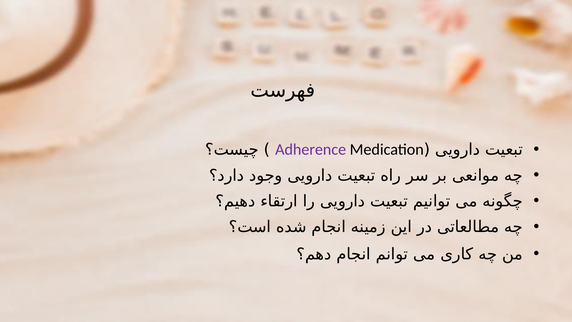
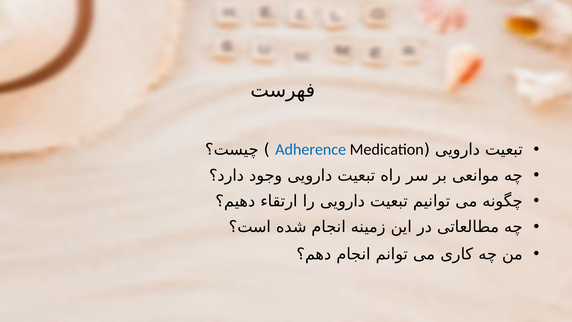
Adherence colour: purple -> blue
